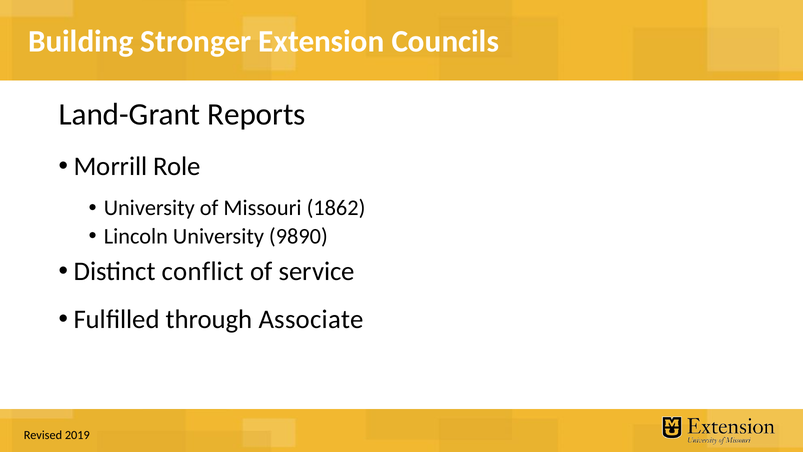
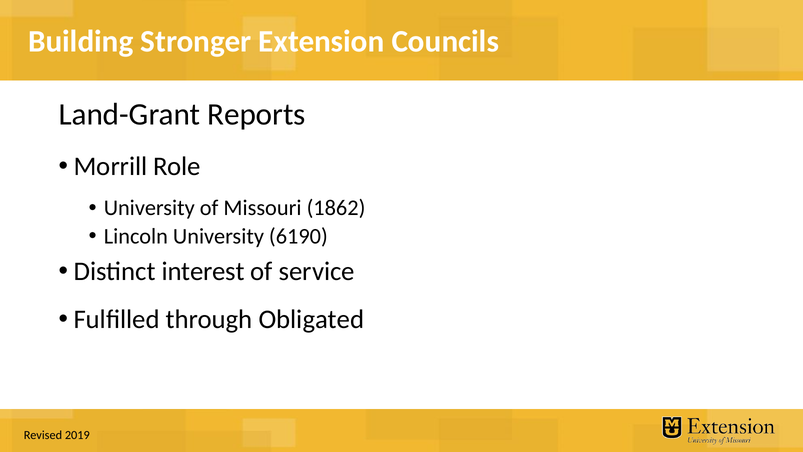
9890: 9890 -> 6190
conflict: conflict -> interest
Associate: Associate -> Obligated
